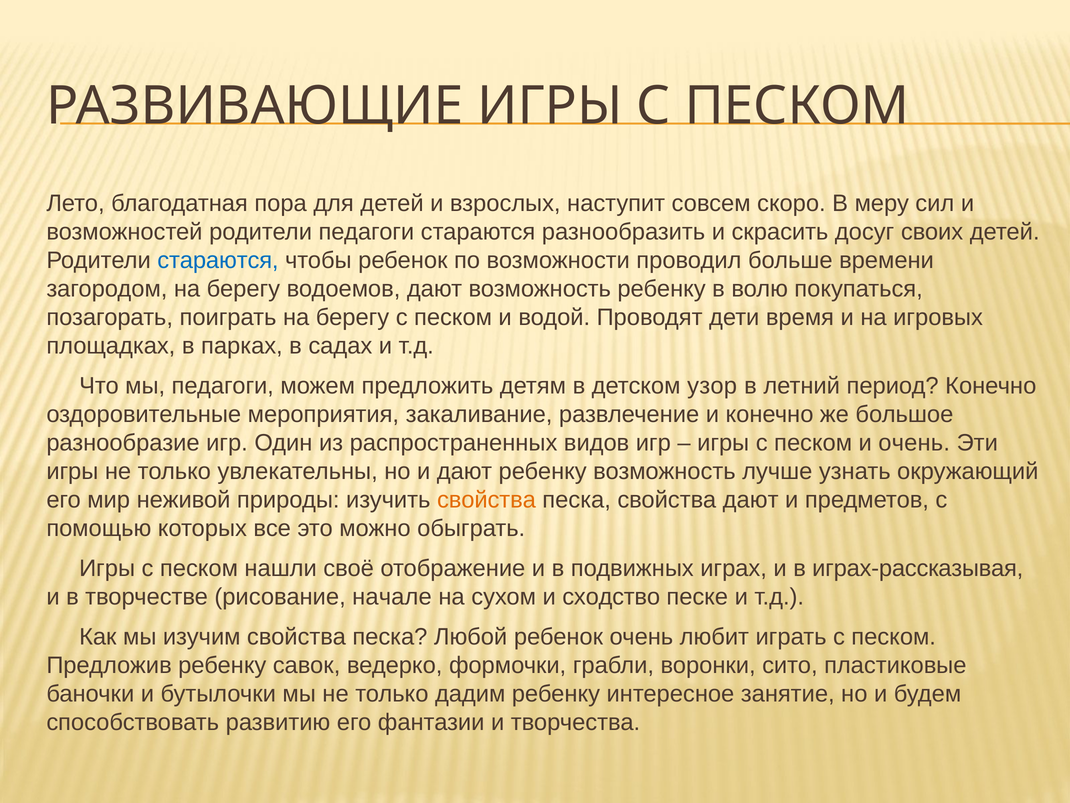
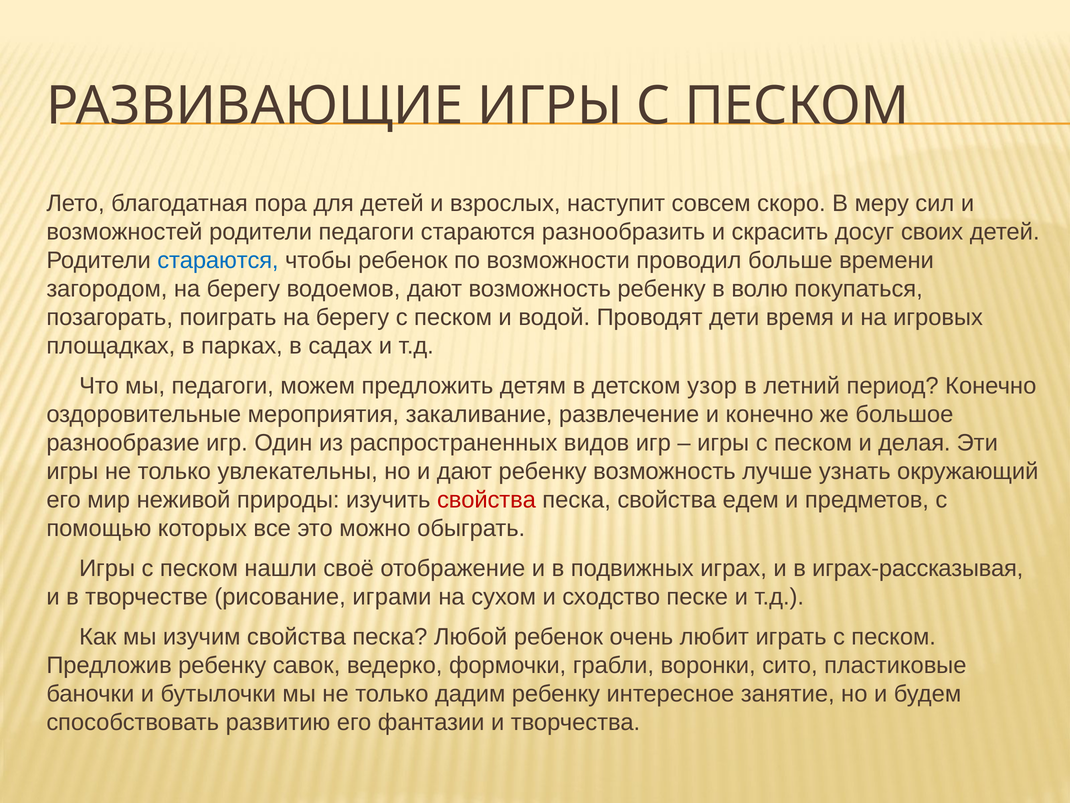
и очень: очень -> делая
свойства at (486, 500) colour: orange -> red
свойства дают: дают -> едем
начале: начале -> играми
